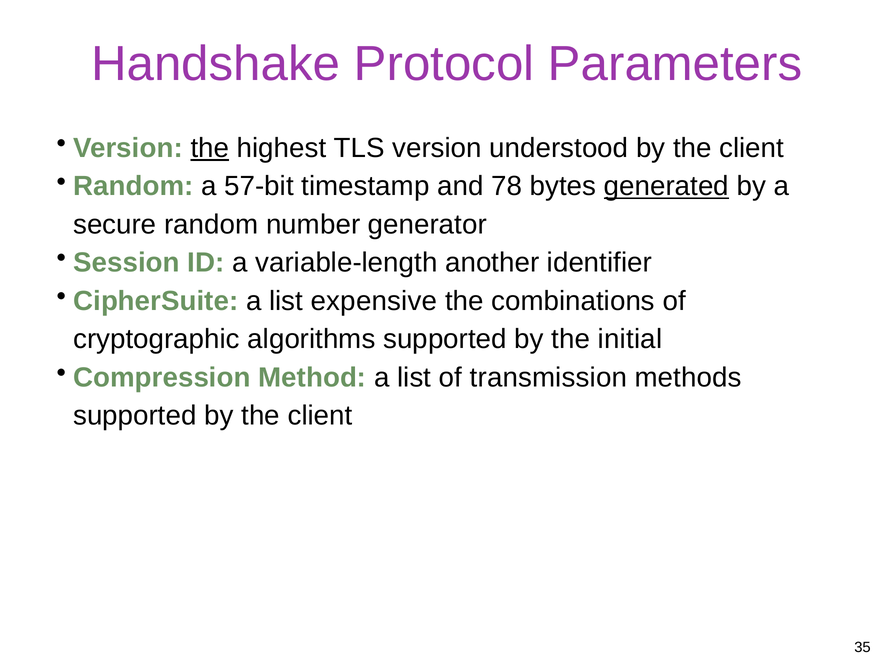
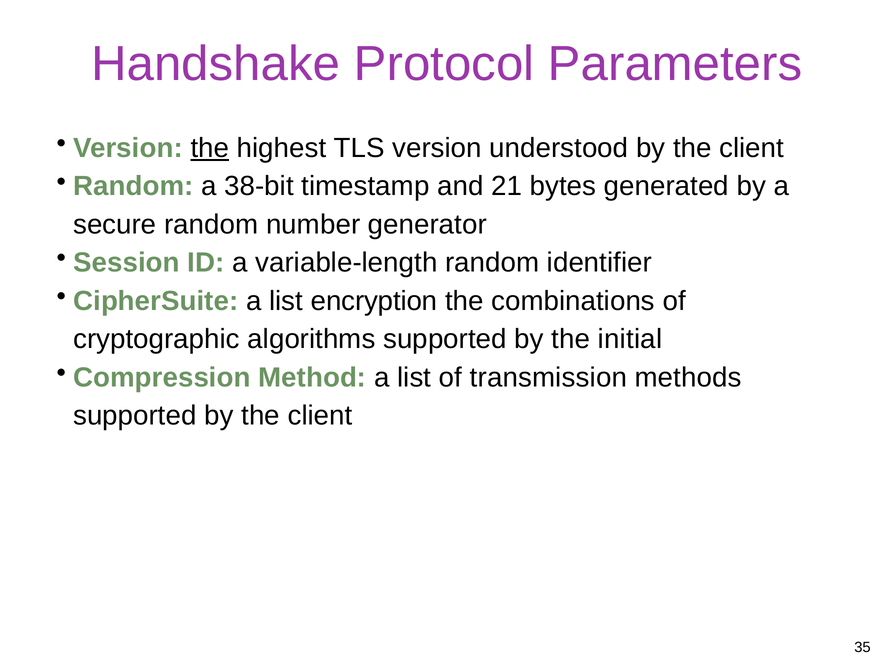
57-bit: 57-bit -> 38-bit
78: 78 -> 21
generated underline: present -> none
variable-length another: another -> random
expensive: expensive -> encryption
